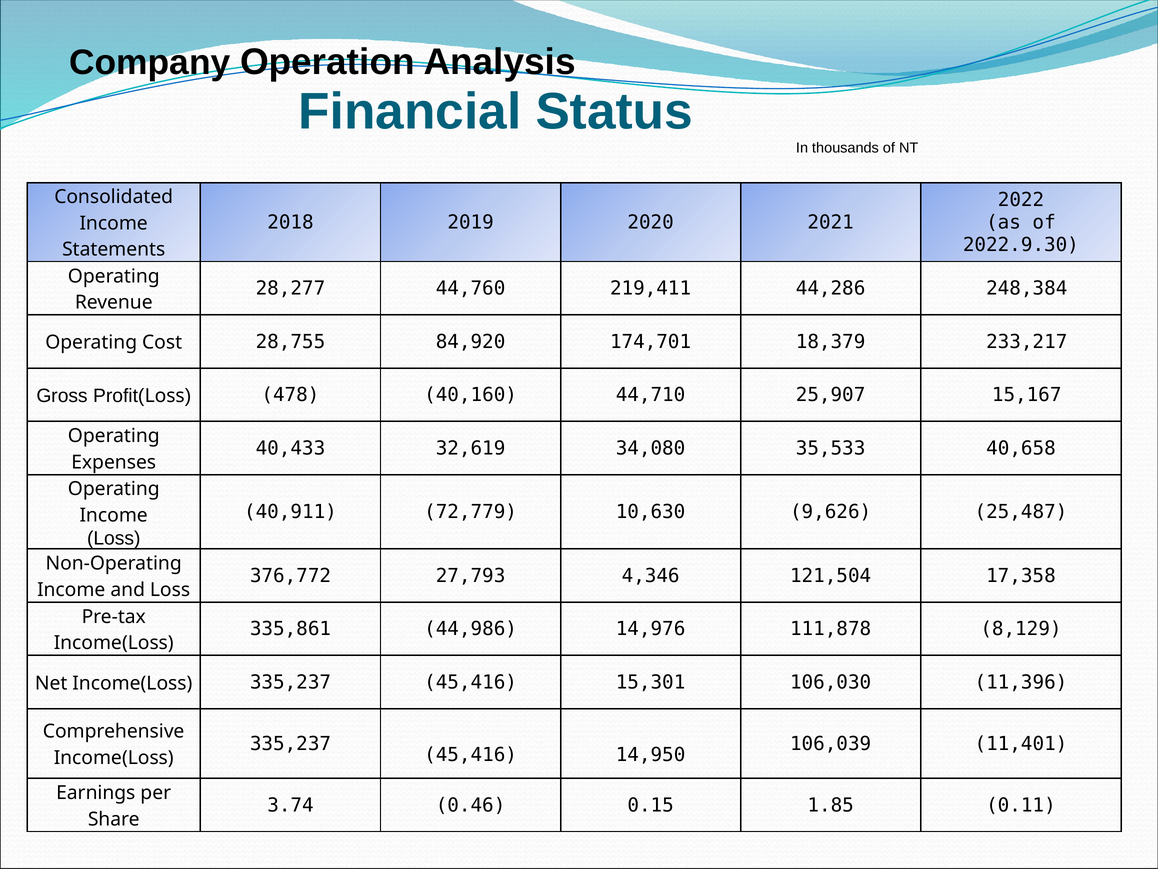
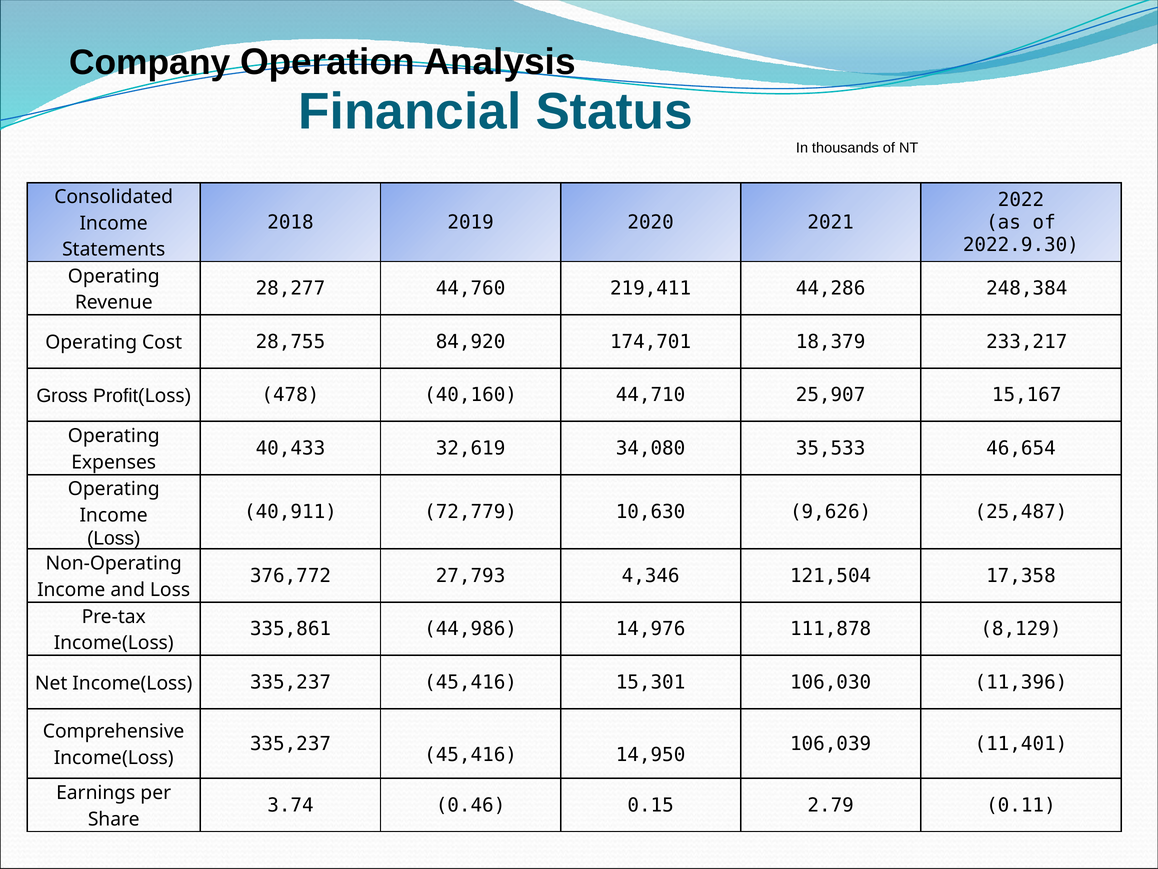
40,658: 40,658 -> 46,654
1.85: 1.85 -> 2.79
